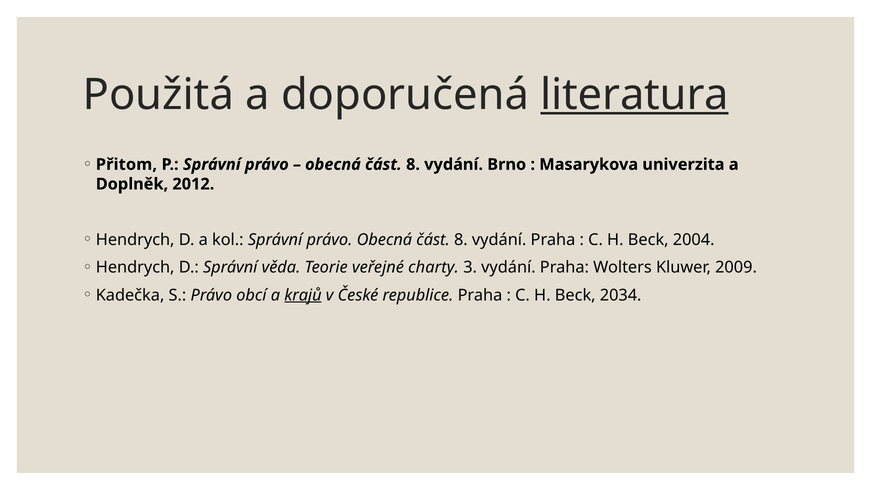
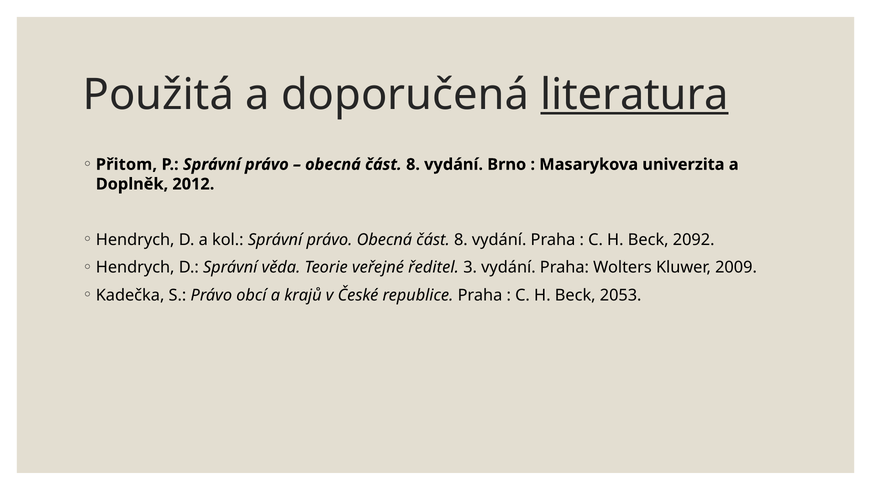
2004: 2004 -> 2092
charty: charty -> ředitel
krajů underline: present -> none
2034: 2034 -> 2053
